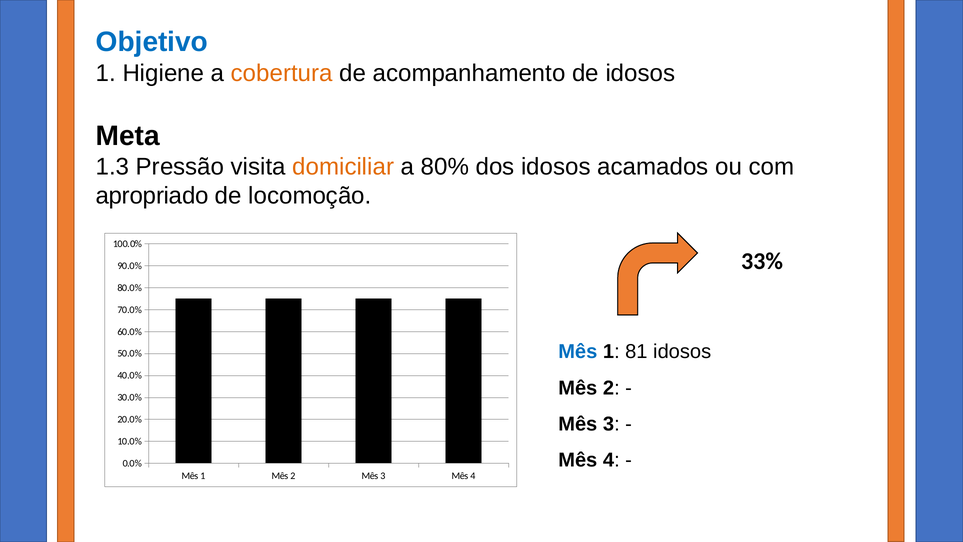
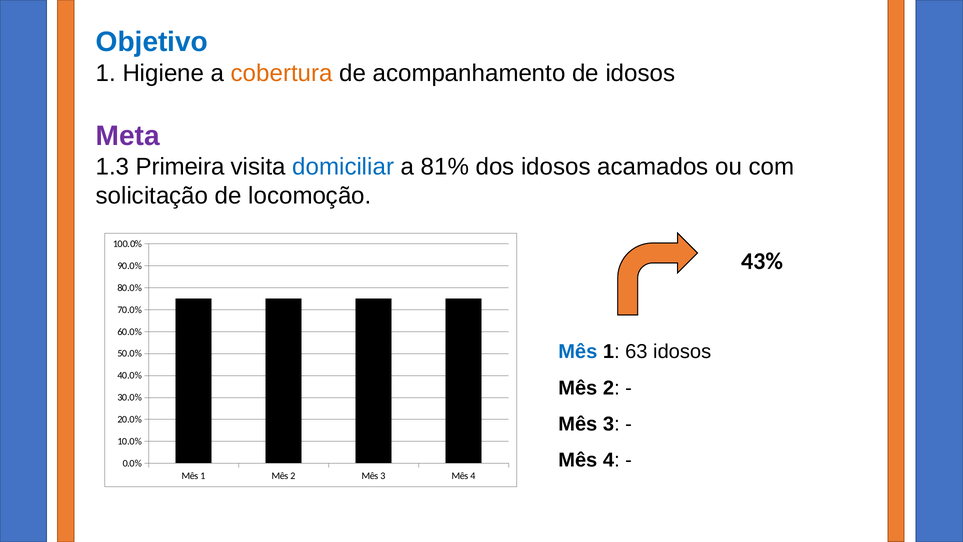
Meta colour: black -> purple
Pressão: Pressão -> Primeira
domiciliar colour: orange -> blue
80%: 80% -> 81%
apropriado: apropriado -> solicitação
33%: 33% -> 43%
81: 81 -> 63
